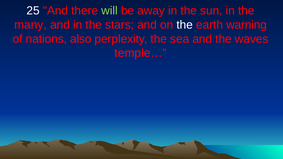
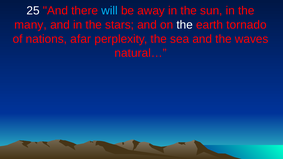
will colour: light green -> light blue
warning: warning -> tornado
also: also -> afar
temple…: temple… -> natural…
